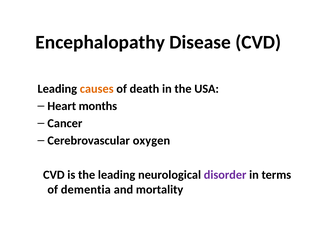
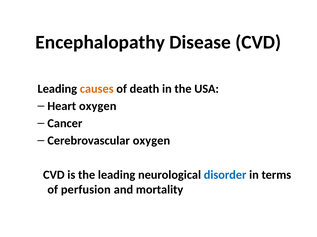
Heart months: months -> oxygen
disorder colour: purple -> blue
dementia: dementia -> perfusion
